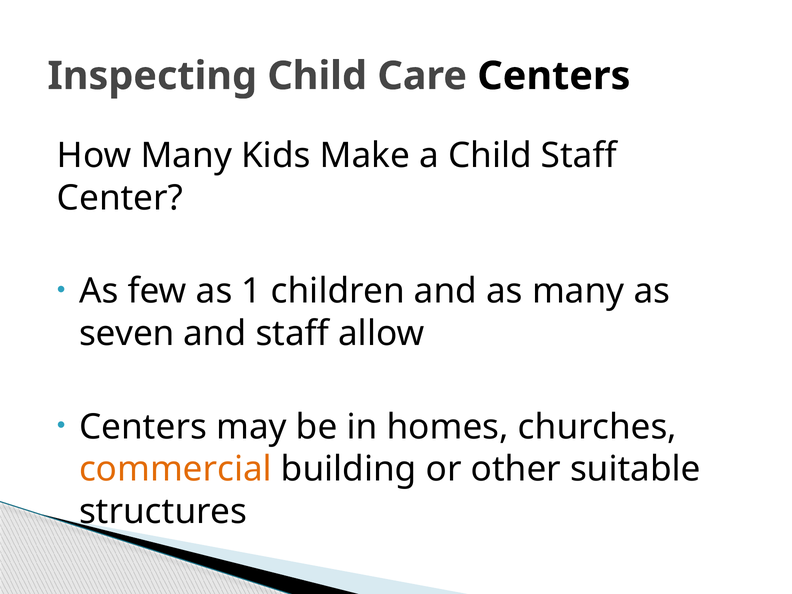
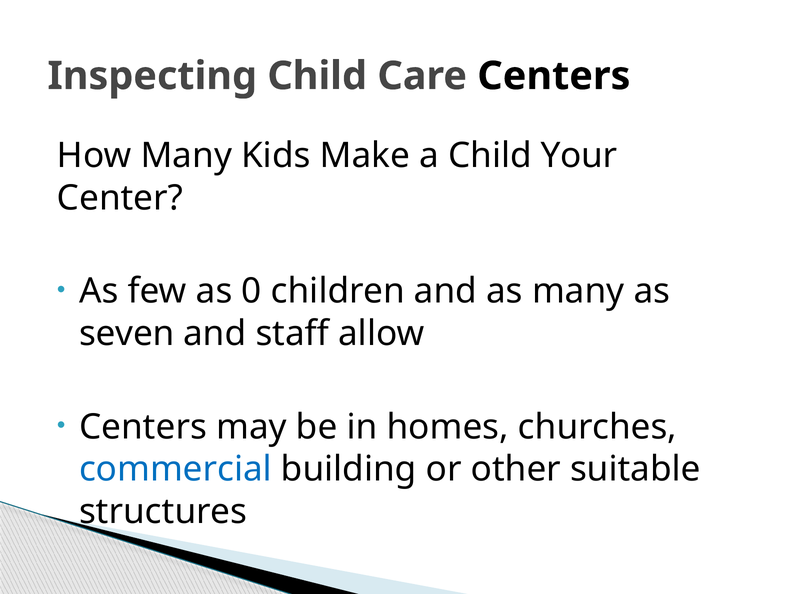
Child Staff: Staff -> Your
1: 1 -> 0
commercial colour: orange -> blue
